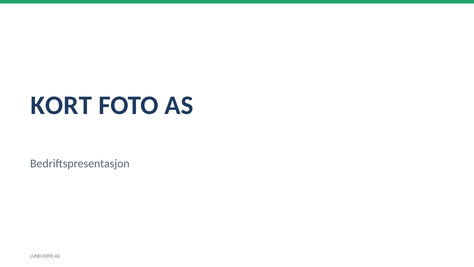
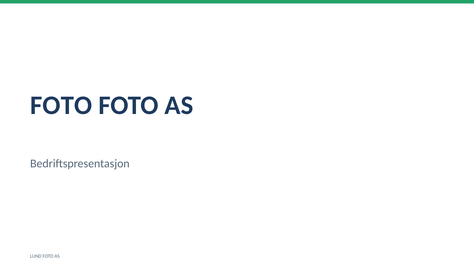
KORT at (61, 105): KORT -> FOTO
